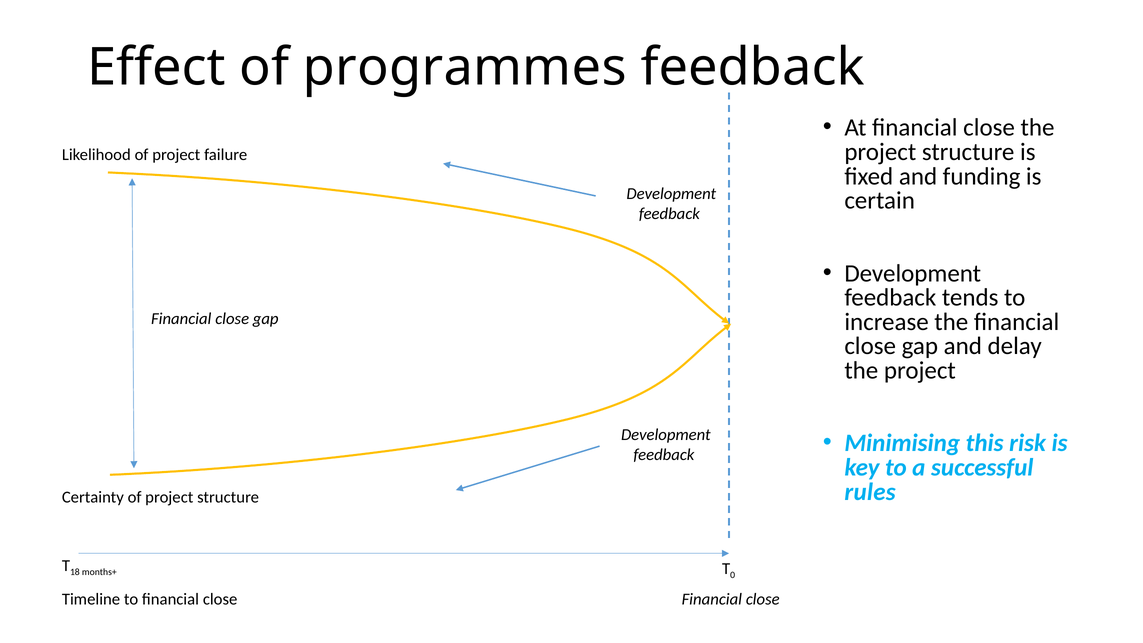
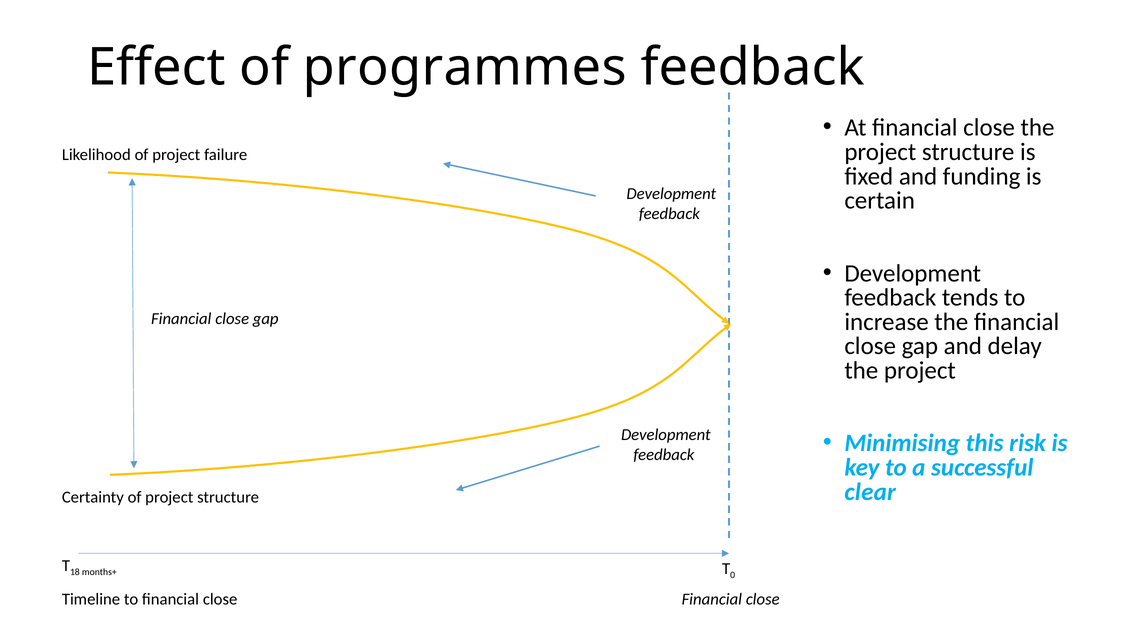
rules: rules -> clear
